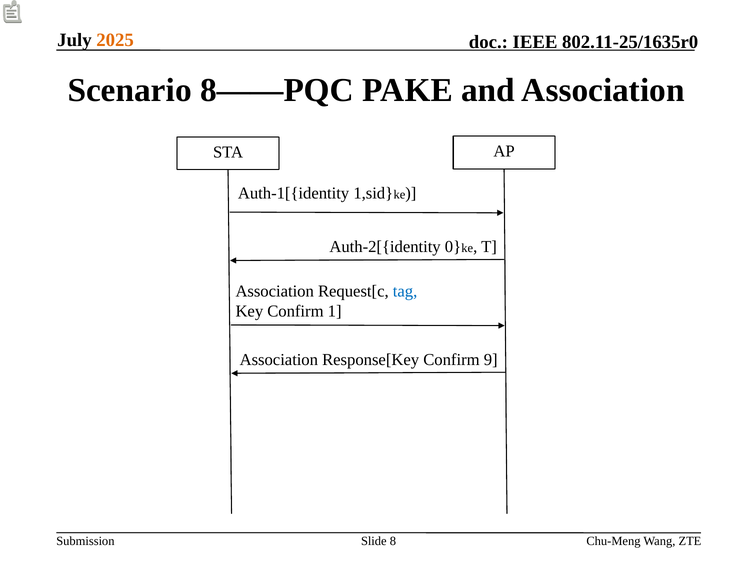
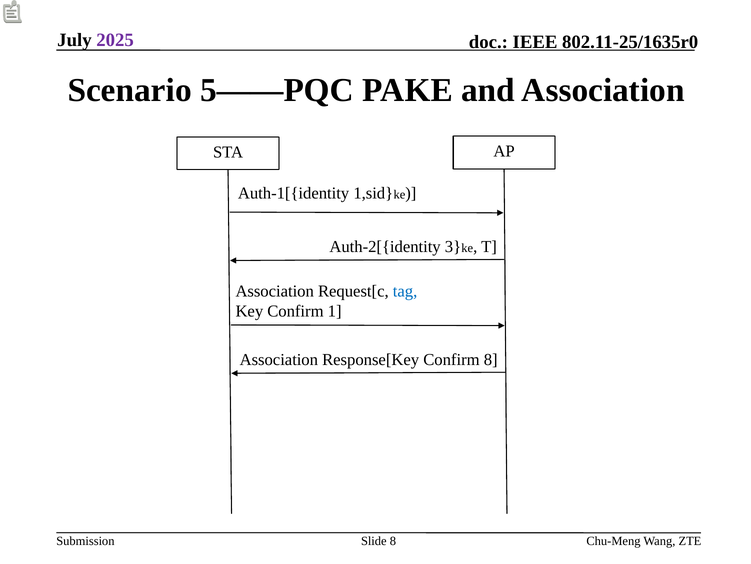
2025 colour: orange -> purple
8——PQC: 8——PQC -> 5——PQC
0: 0 -> 3
Confirm 9: 9 -> 8
